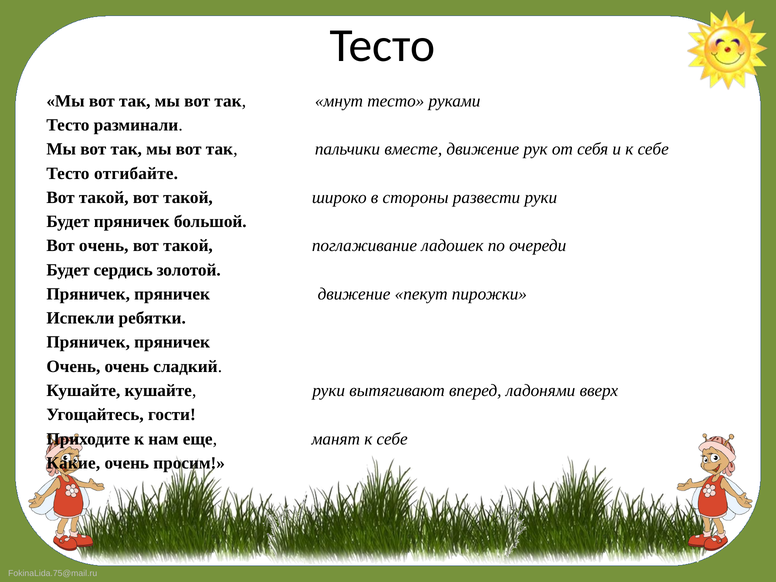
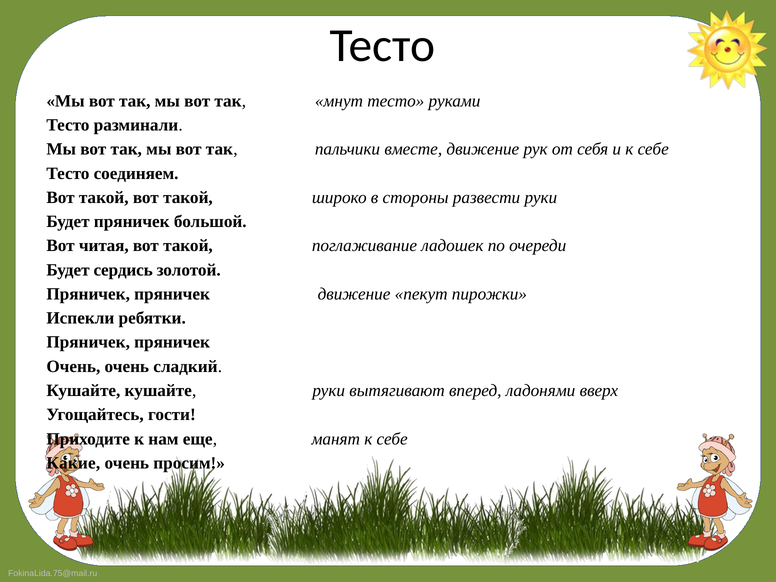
отгибайте: отгибайте -> соединяем
Вот очень: очень -> читая
